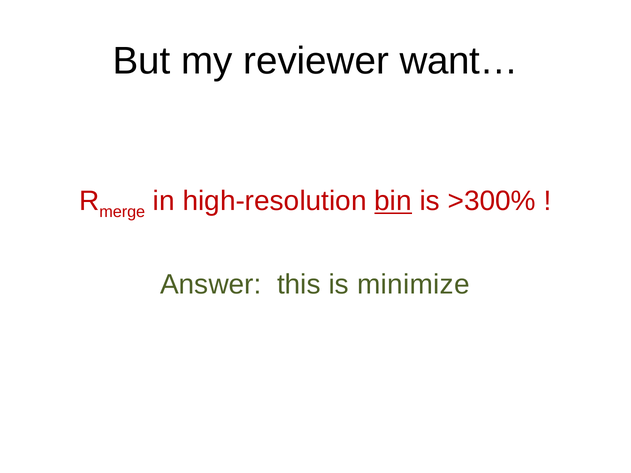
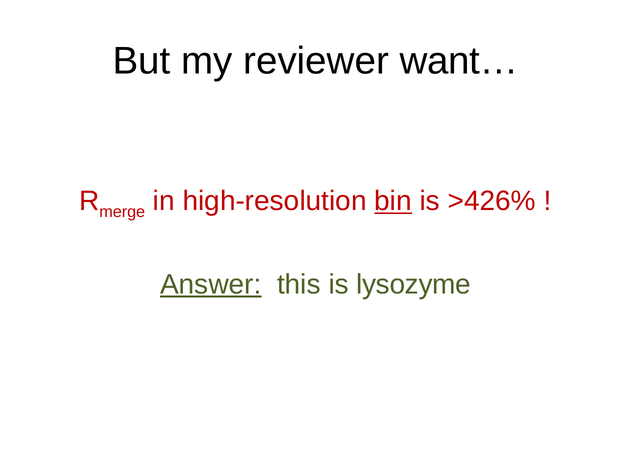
>300%: >300% -> >426%
Answer underline: none -> present
minimize: minimize -> lysozyme
